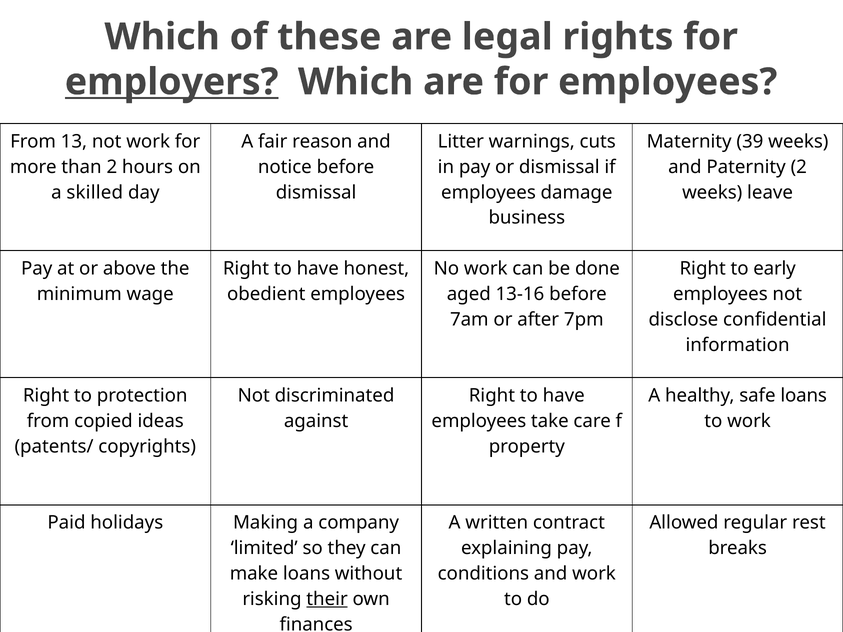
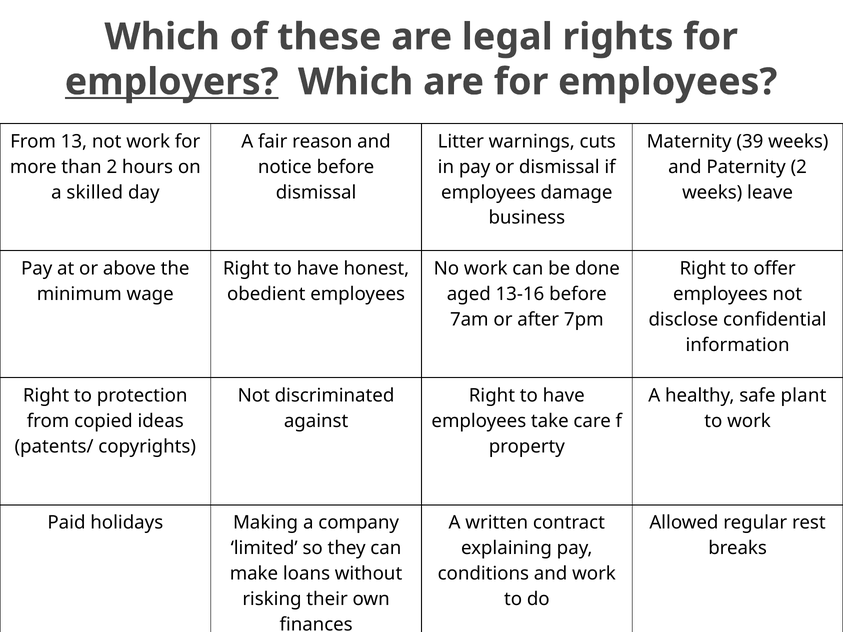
early: early -> offer
safe loans: loans -> plant
their underline: present -> none
